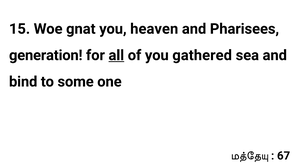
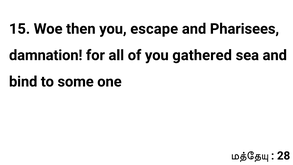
gnat: gnat -> then
heaven: heaven -> escape
generation: generation -> damnation
all underline: present -> none
67: 67 -> 28
